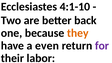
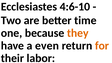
4:1-10: 4:1-10 -> 4:6-10
back: back -> time
for colour: purple -> orange
